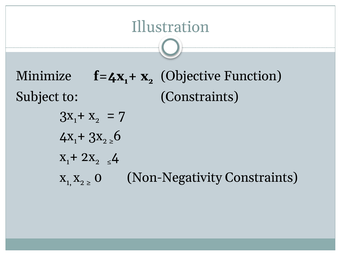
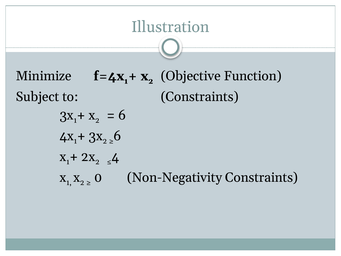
7 at (122, 115): 7 -> 6
